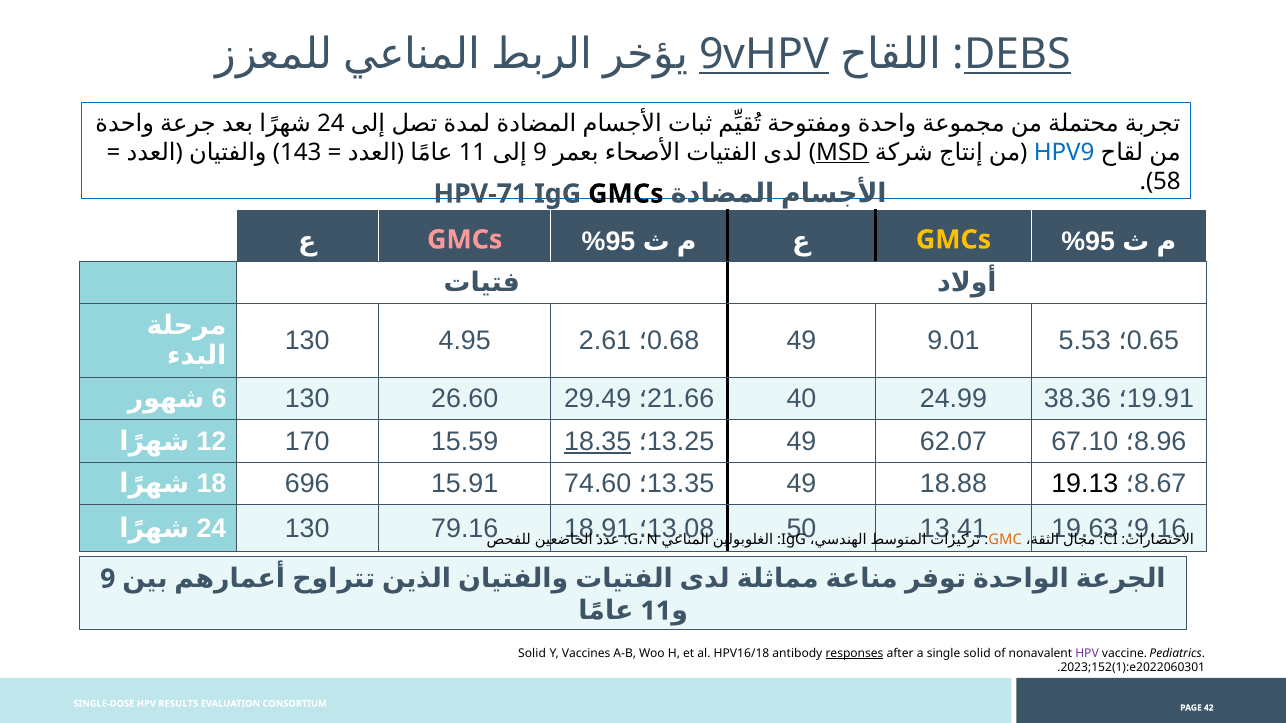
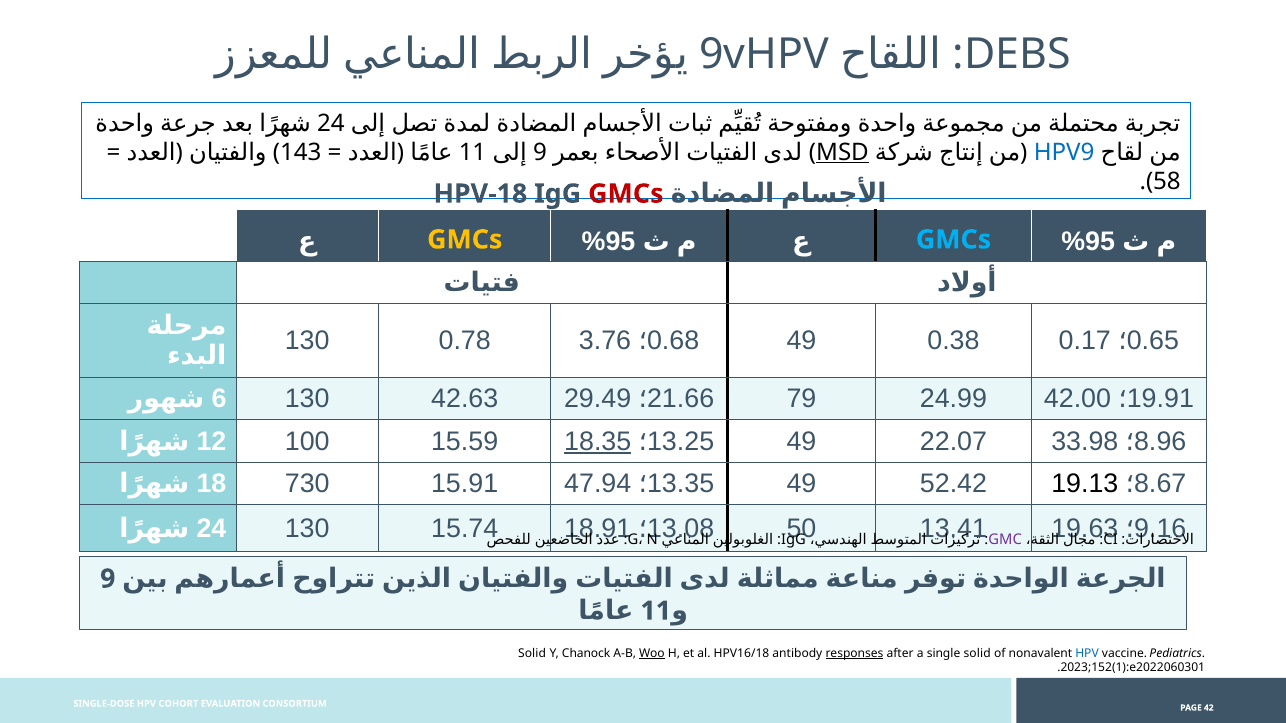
9vHPV underline: present -> none
DEBS underline: present -> none
HPV-71: HPV-71 -> HPV-18
GMCs at (626, 194) colour: black -> red
GMCs at (953, 240) colour: yellow -> light blue
GMCs at (465, 240) colour: pink -> yellow
4.95: 4.95 -> 0.78
2.61: 2.61 -> 3.76
9.01: 9.01 -> 0.38
5.53: 5.53 -> 0.17
40: 40 -> 79
38.36: 38.36 -> 42.00
26.60: 26.60 -> 42.63
62.07: 62.07 -> 22.07
67.10: 67.10 -> 33.98
170: 170 -> 100
74.60: 74.60 -> 47.94
18.88: 18.88 -> 52.42
696: 696 -> 730
79.16: 79.16 -> 15.74
GMC colour: orange -> purple
Vaccines: Vaccines -> Chanock
Woo underline: none -> present
HPV at (1087, 653) colour: purple -> blue
RESULTS: RESULTS -> COHORT
